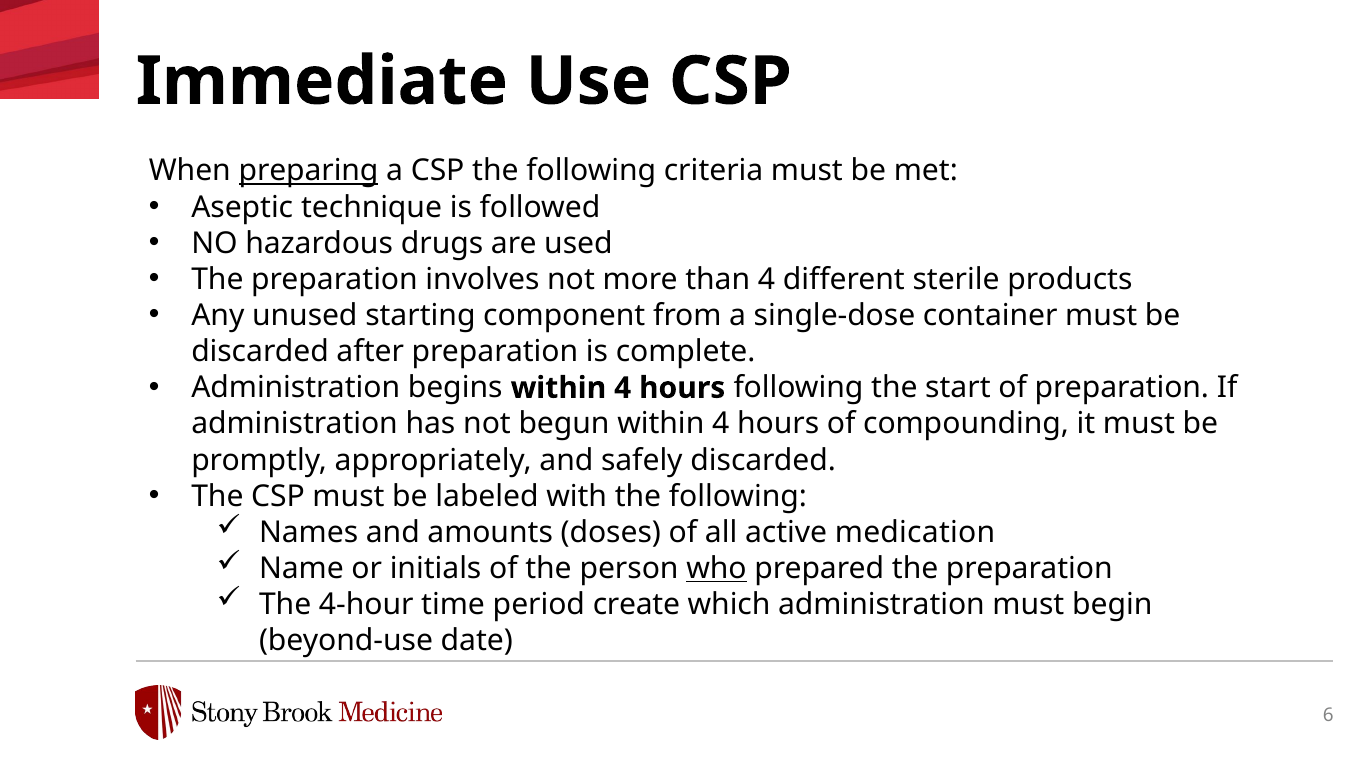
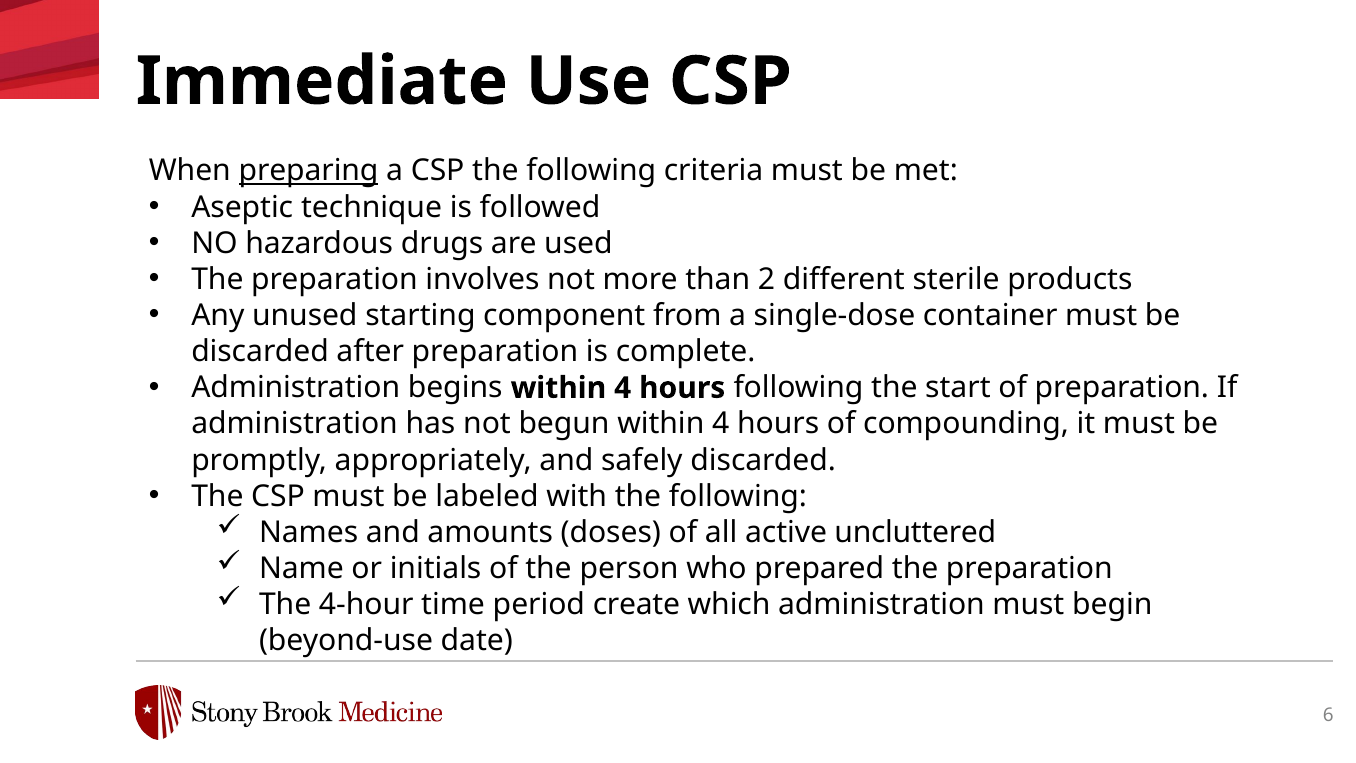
than 4: 4 -> 2
medication: medication -> uncluttered
who underline: present -> none
